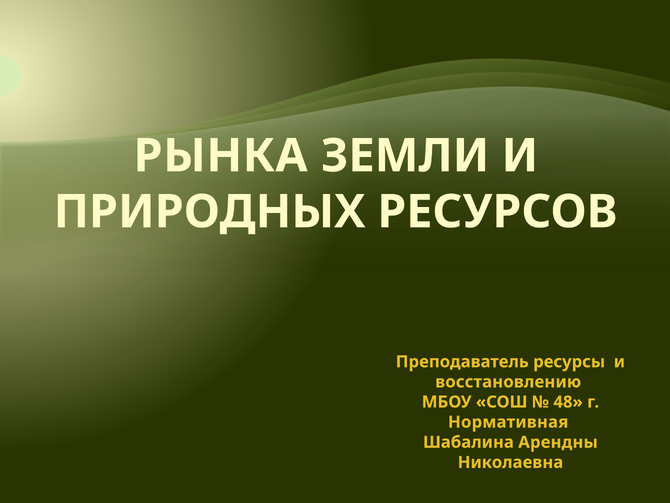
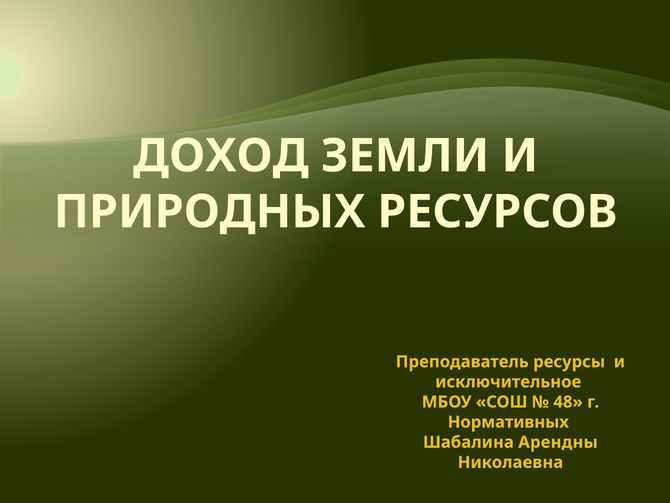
РЫНКА: РЫНКА -> ДОХОД
восстановлению: восстановлению -> исключительное
Нормативная: Нормативная -> Нормативных
